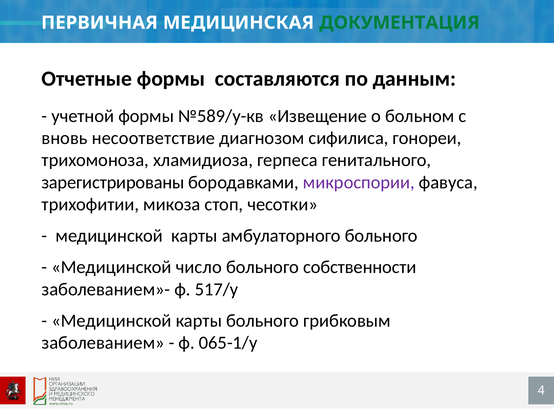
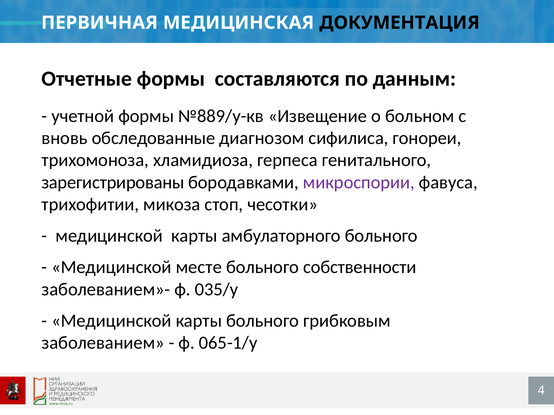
ДОКУМЕНТАЦИЯ colour: green -> black
№589/у-кв: №589/у-кв -> №889/у-кв
несоответствие: несоответствие -> обследованные
число: число -> месте
517/у: 517/у -> 035/у
